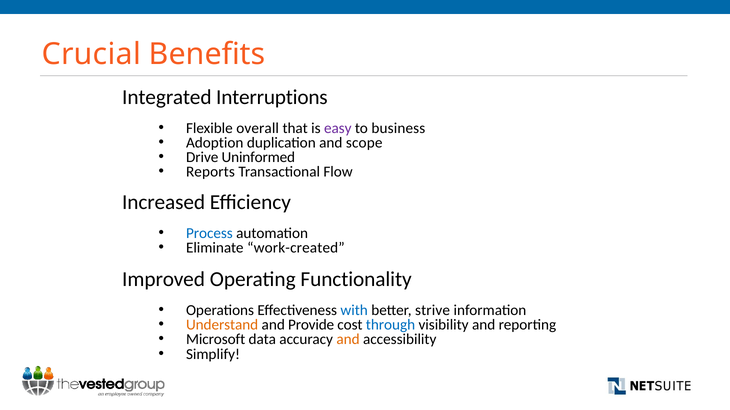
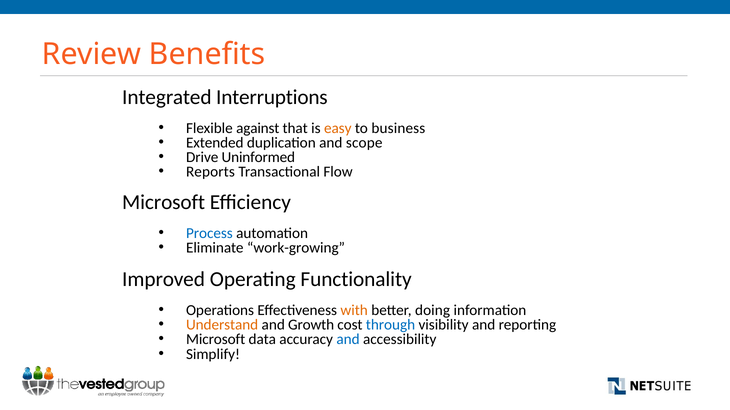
Crucial: Crucial -> Review
overall: overall -> against
easy colour: purple -> orange
Adoption: Adoption -> Extended
Increased at (164, 203): Increased -> Microsoft
work-created: work-created -> work-growing
with colour: blue -> orange
strive: strive -> doing
Provide: Provide -> Growth
and at (348, 340) colour: orange -> blue
